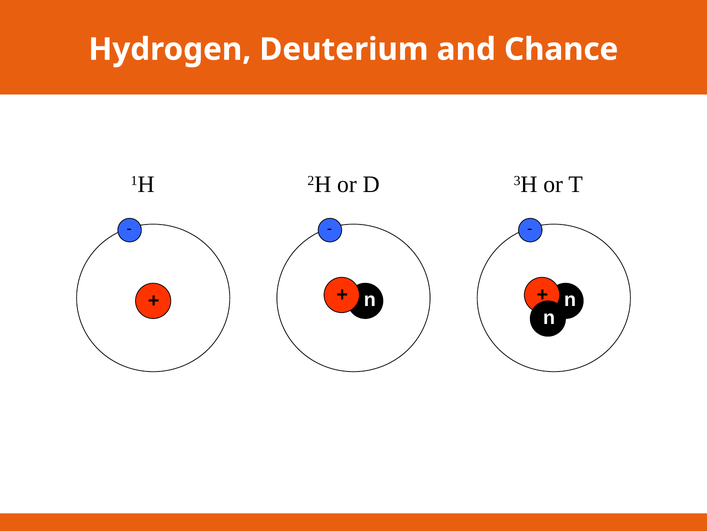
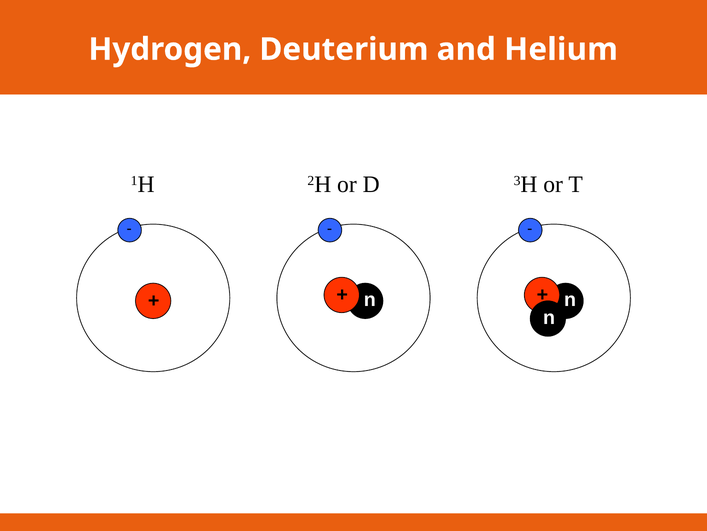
Chance: Chance -> Helium
